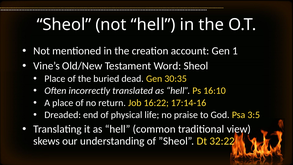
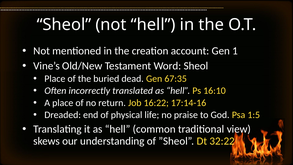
30:35: 30:35 -> 67:35
3:5: 3:5 -> 1:5
